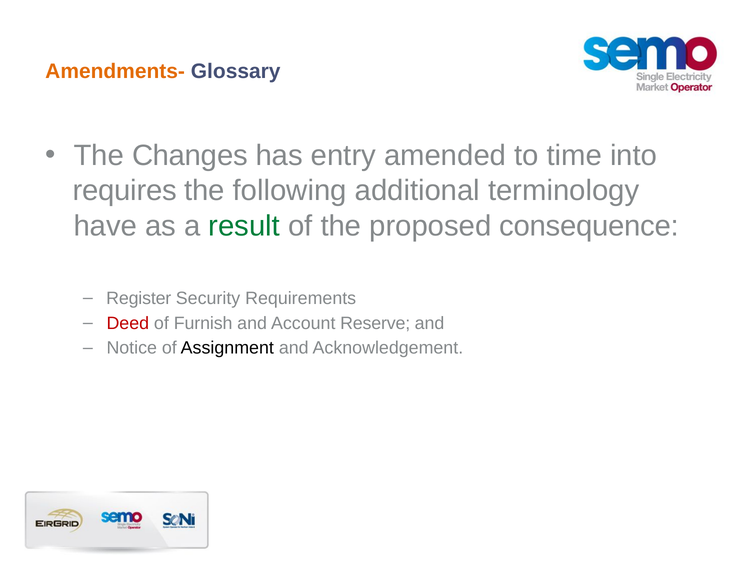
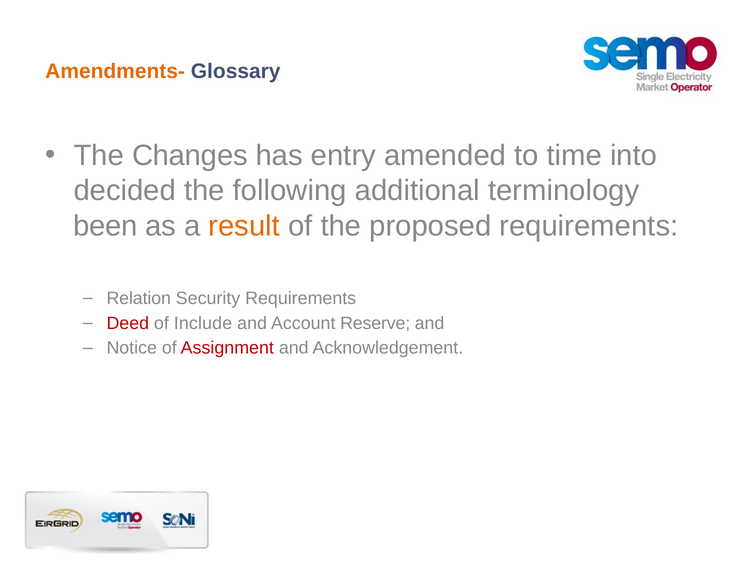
requires: requires -> decided
have: have -> been
result colour: green -> orange
proposed consequence: consequence -> requirements
Register: Register -> Relation
Furnish: Furnish -> Include
Assignment colour: black -> red
